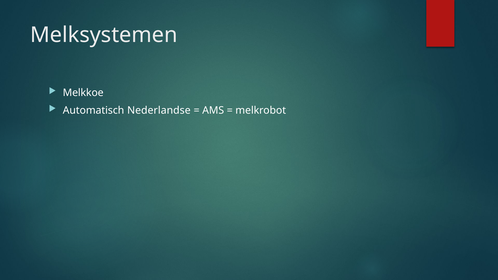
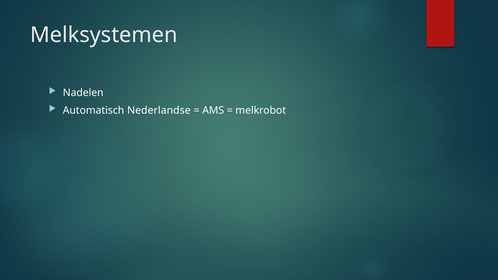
Melkkoe: Melkkoe -> Nadelen
